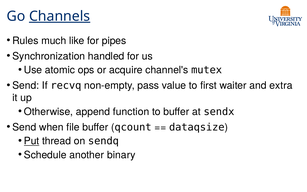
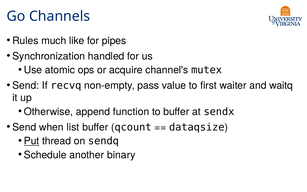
Channels underline: present -> none
extra: extra -> waitq
file: file -> list
